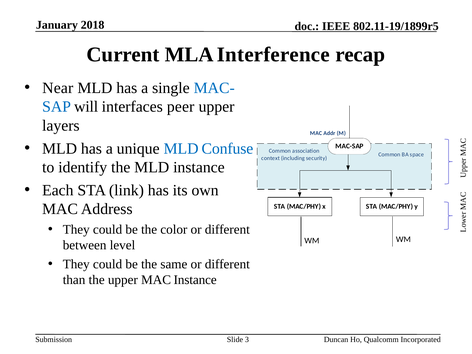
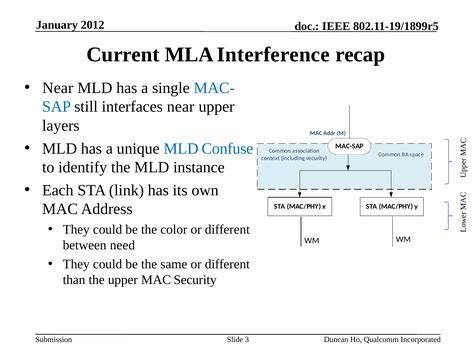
2018: 2018 -> 2012
will: will -> still
interfaces peer: peer -> near
level: level -> need
MAC Instance: Instance -> Security
